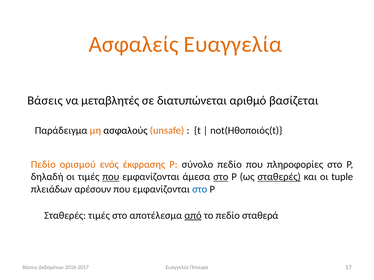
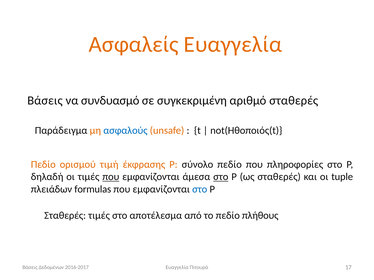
μεταβλητές: μεταβλητές -> συνδυασμό
διατυπώνεται: διατυπώνεται -> συγκεκριμένη
αριθμό βασίζεται: βασίζεται -> σταθερές
ασφαλούς colour: black -> blue
ενός: ενός -> τιμή
σταθερές at (279, 177) underline: present -> none
αρέσουν: αρέσουν -> formulas
από underline: present -> none
σταθερά: σταθερά -> πλήθους
